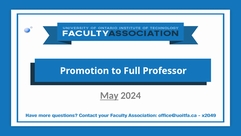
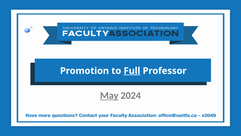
Full underline: none -> present
